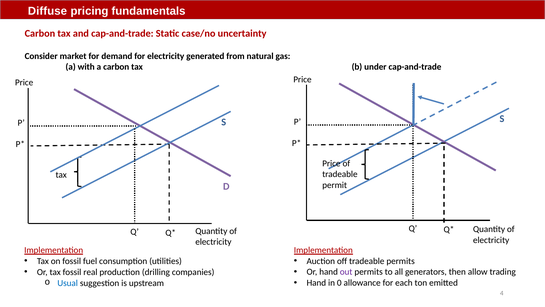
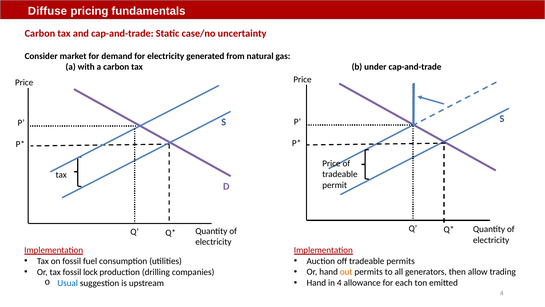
out colour: purple -> orange
real: real -> lock
in 0: 0 -> 4
